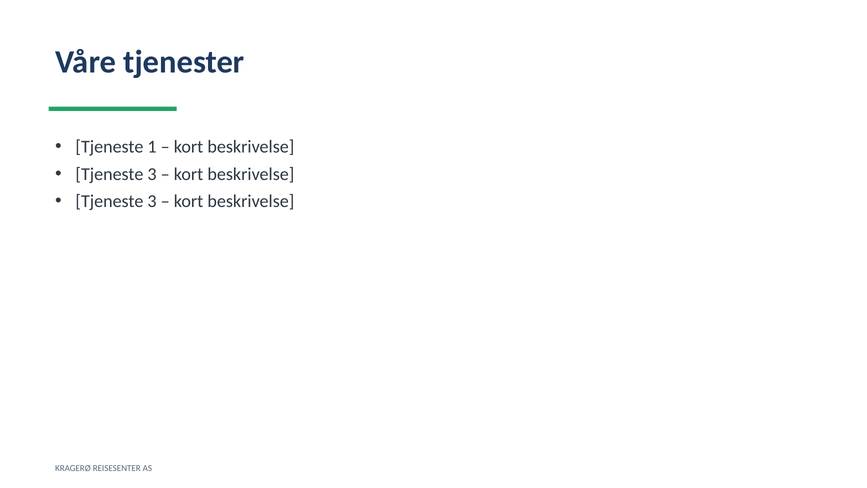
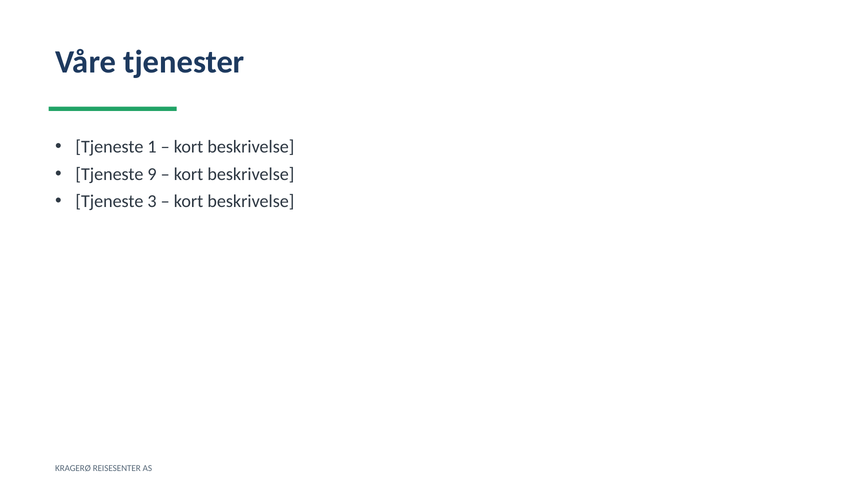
3 at (152, 174): 3 -> 9
